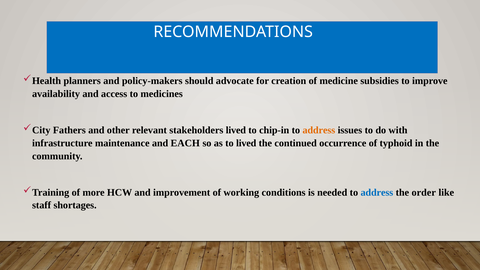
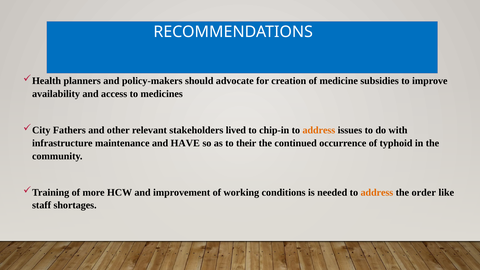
EACH: EACH -> HAVE
to lived: lived -> their
address at (377, 192) colour: blue -> orange
